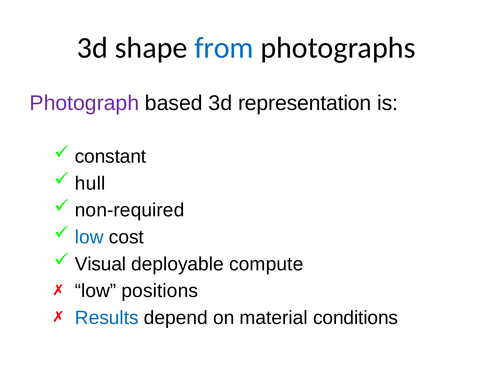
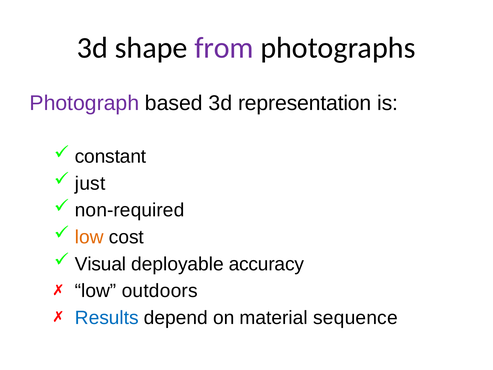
from colour: blue -> purple
hull: hull -> just
low at (89, 237) colour: blue -> orange
compute: compute -> accuracy
positions: positions -> outdoors
conditions: conditions -> sequence
